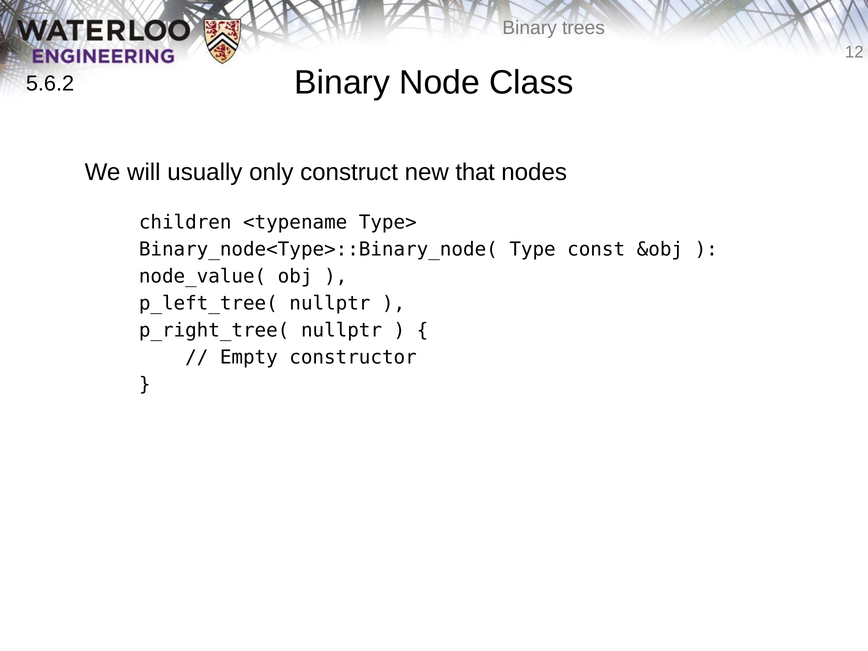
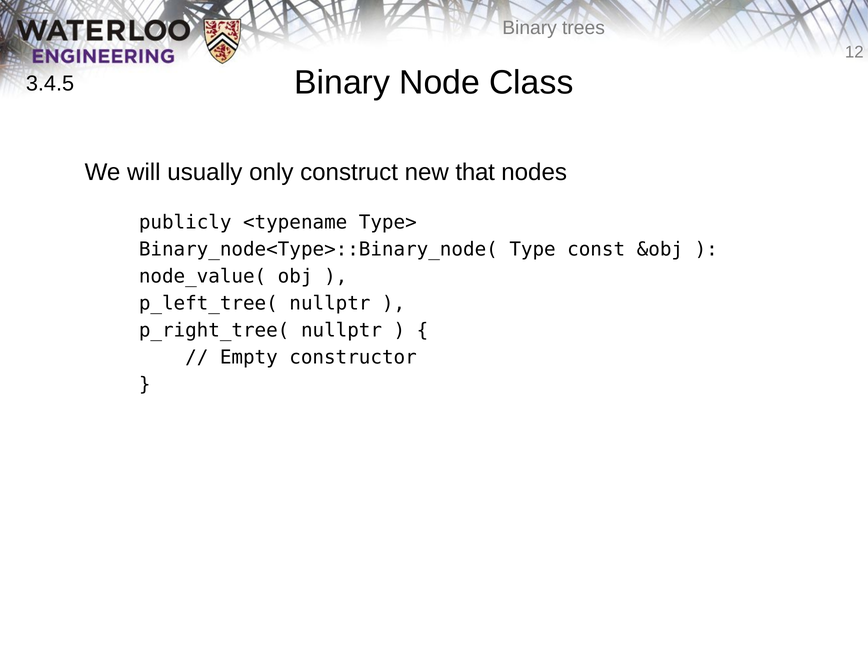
5.6.2: 5.6.2 -> 3.4.5
children: children -> publicly
